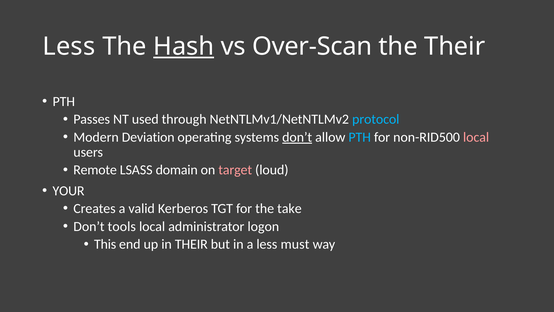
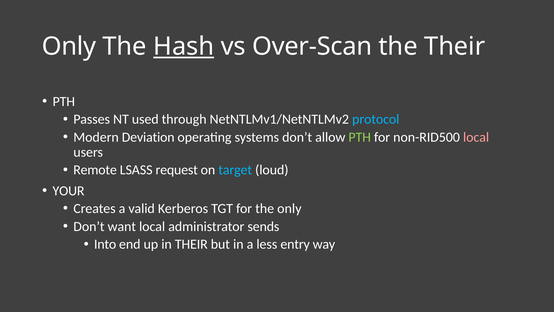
Less at (69, 47): Less -> Only
don’t at (297, 137) underline: present -> none
PTH at (360, 137) colour: light blue -> light green
domain: domain -> request
target colour: pink -> light blue
the take: take -> only
tools: tools -> want
logon: logon -> sends
This: This -> Into
must: must -> entry
